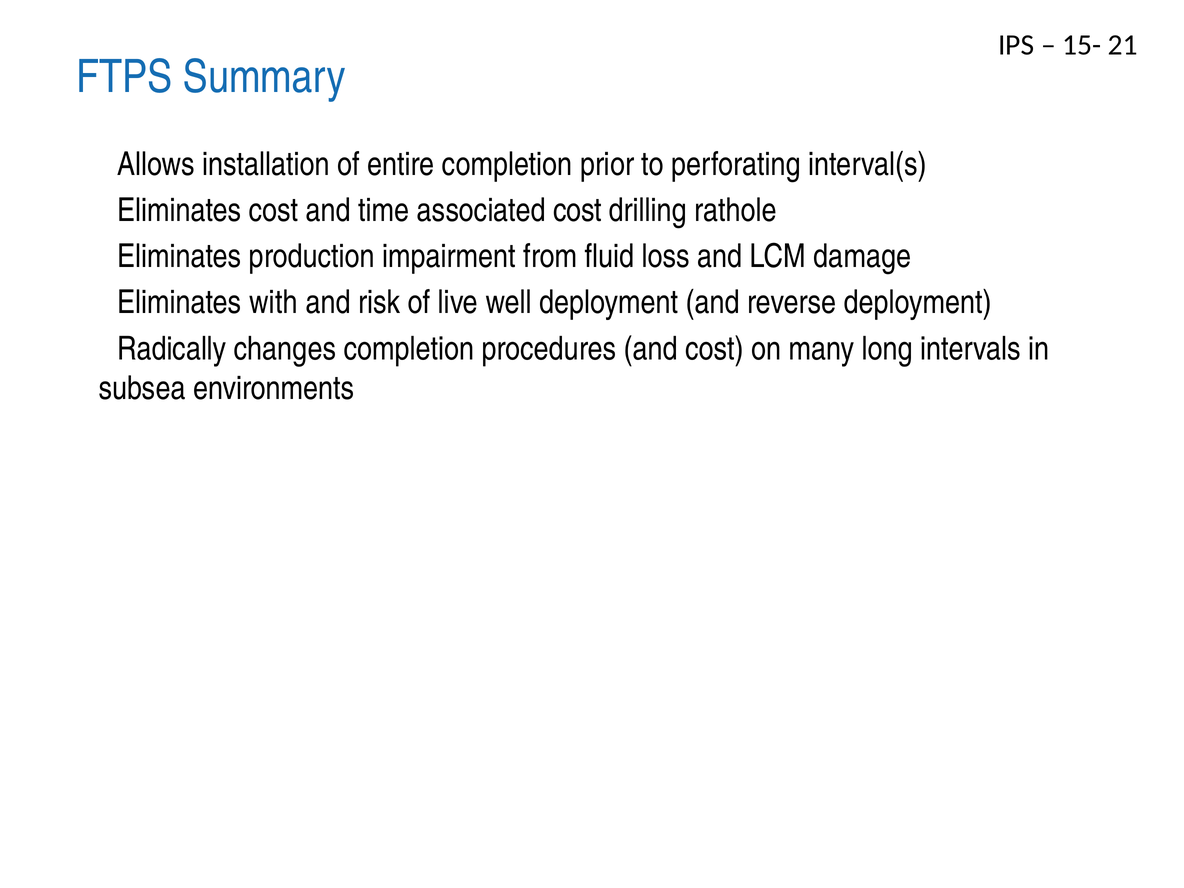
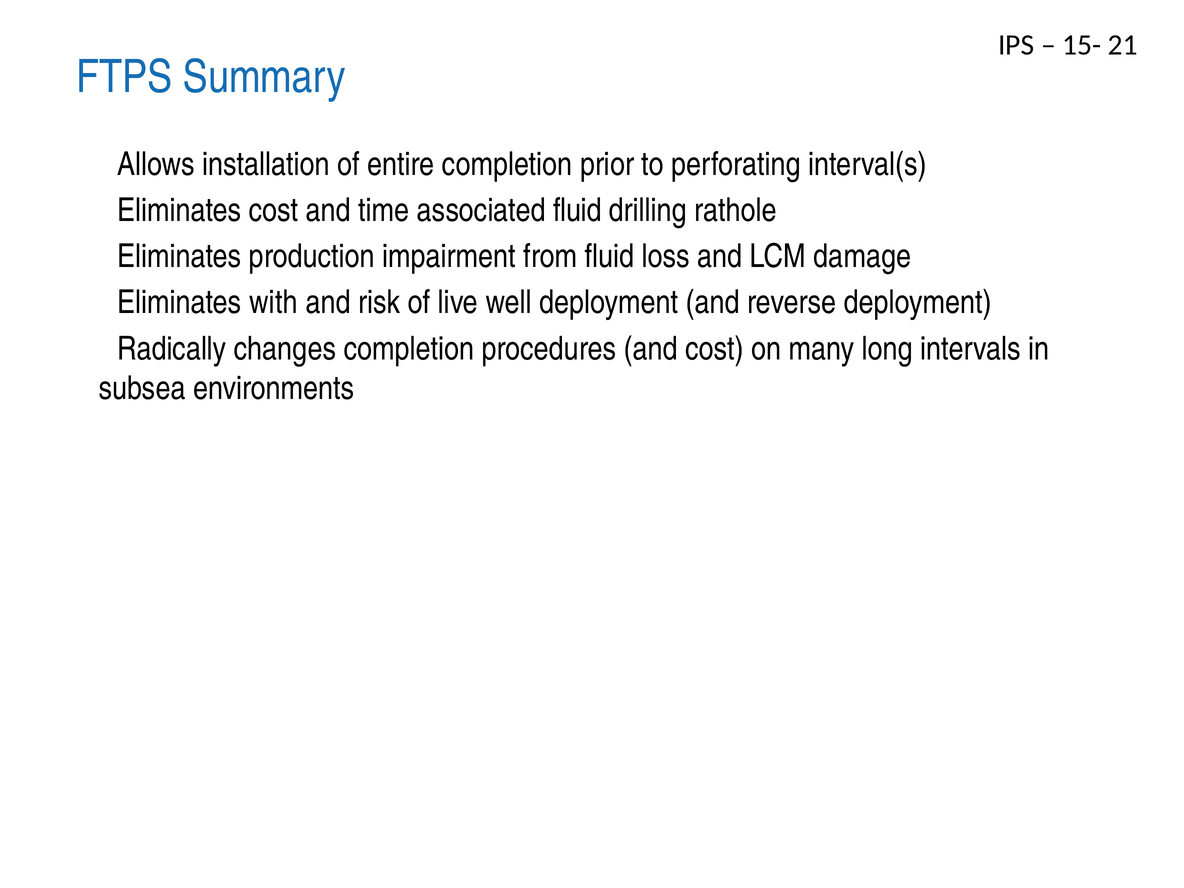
associated cost: cost -> fluid
